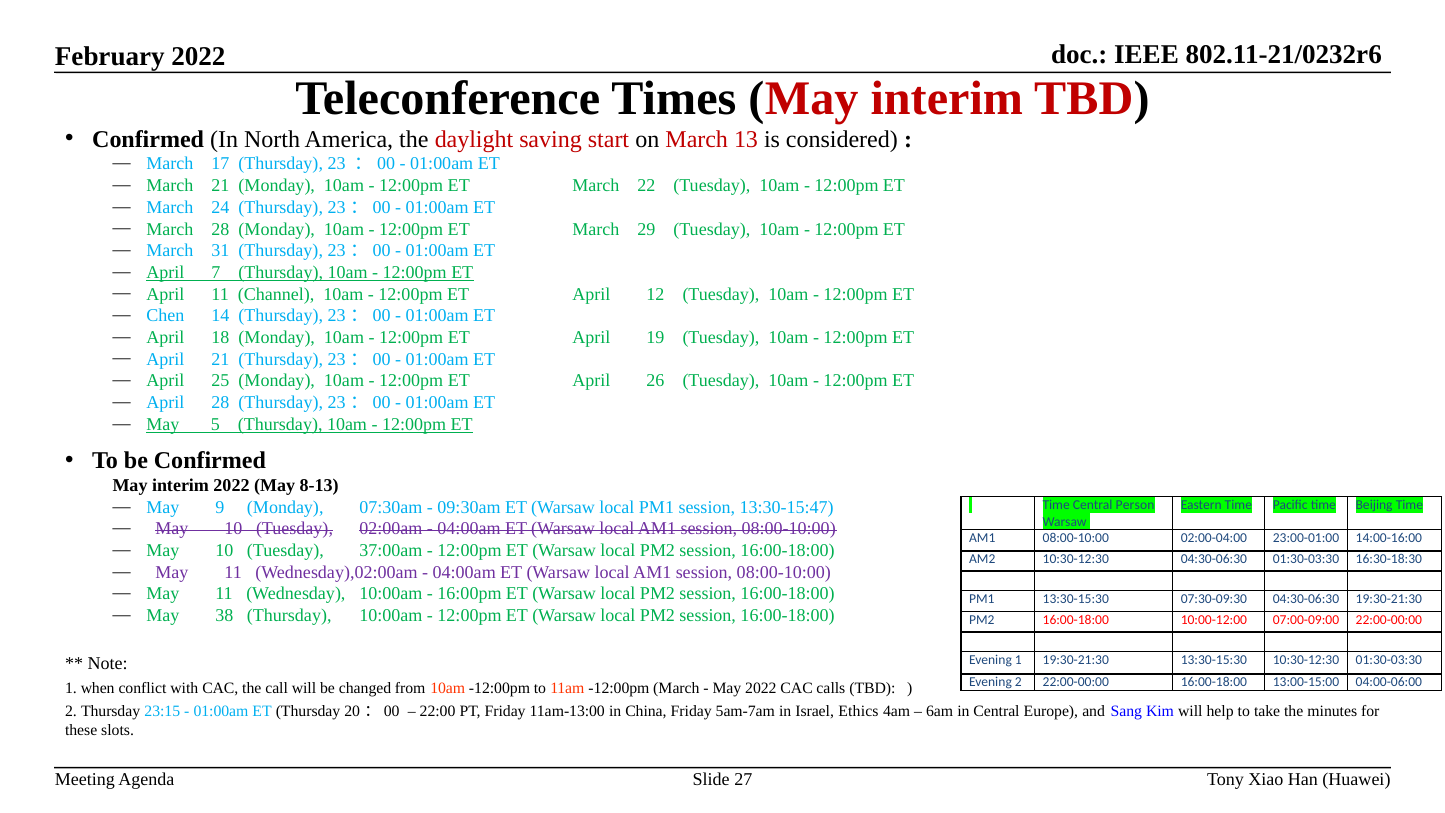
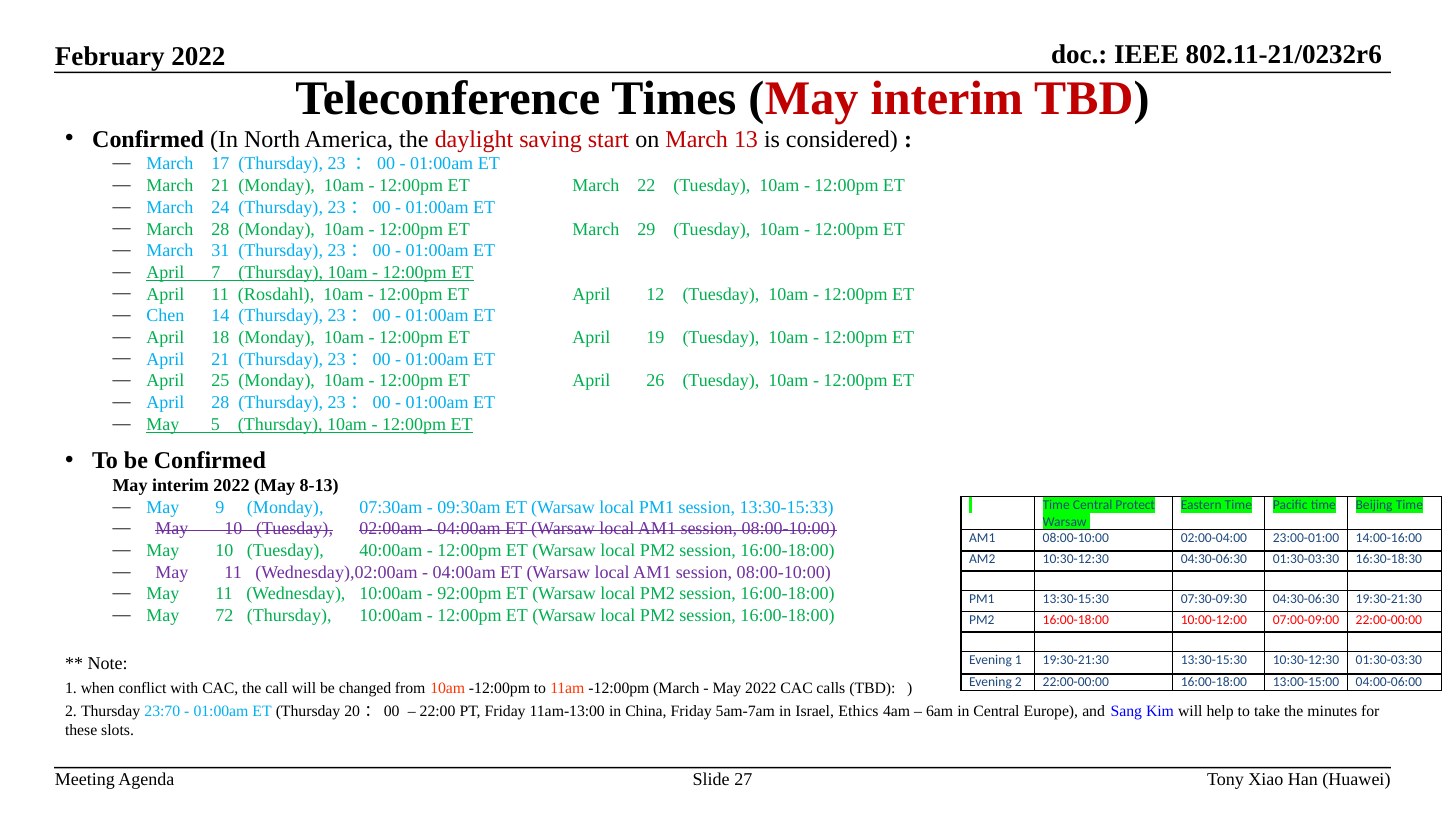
Channel: Channel -> Rosdahl
13:30-15:47: 13:30-15:47 -> 13:30-15:33
Person: Person -> Protect
37:00am: 37:00am -> 40:00am
16:00pm: 16:00pm -> 92:00pm
38: 38 -> 72
23:15: 23:15 -> 23:70
